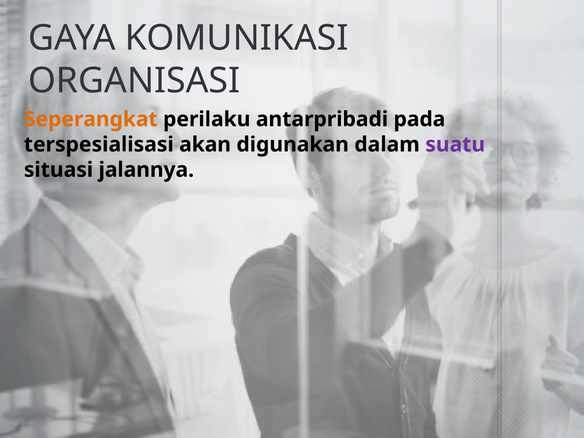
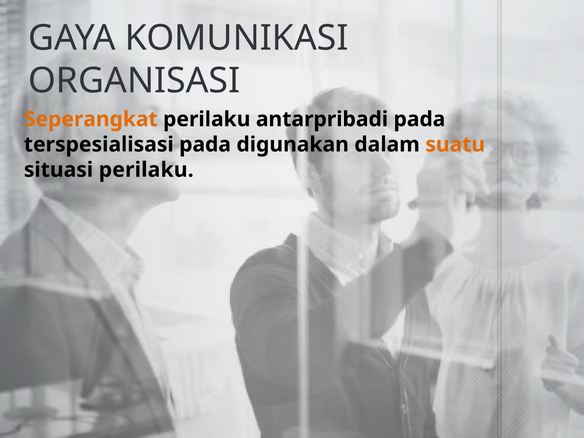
terspesialisasi akan: akan -> pada
suatu colour: purple -> orange
situasi jalannya: jalannya -> perilaku
